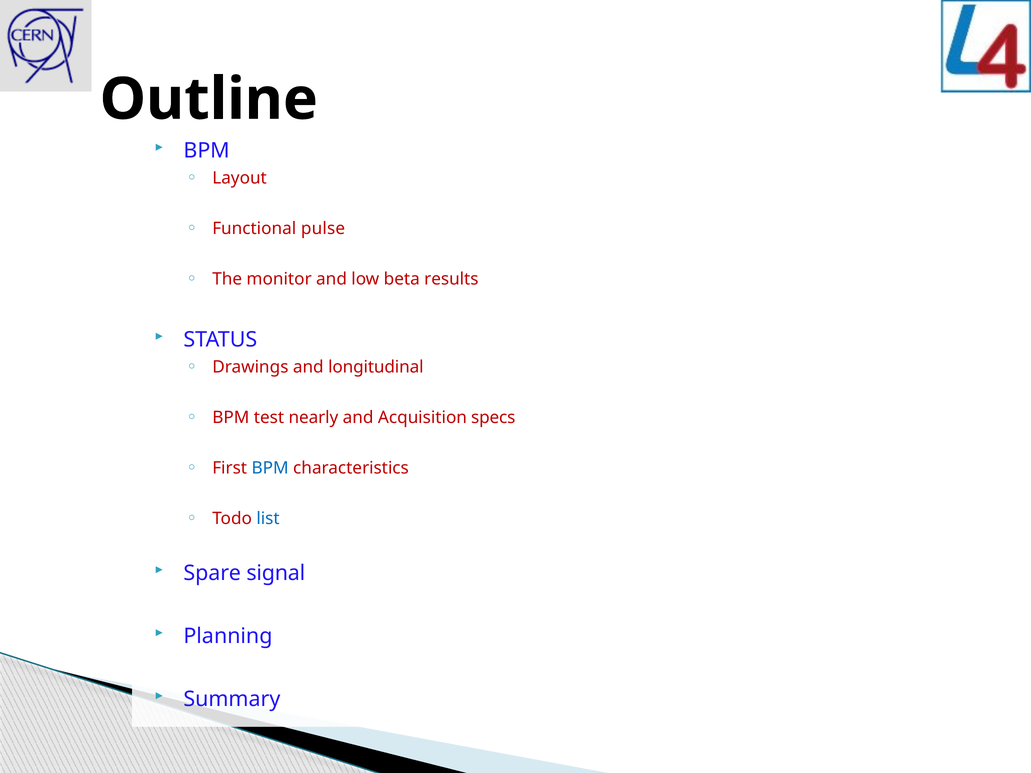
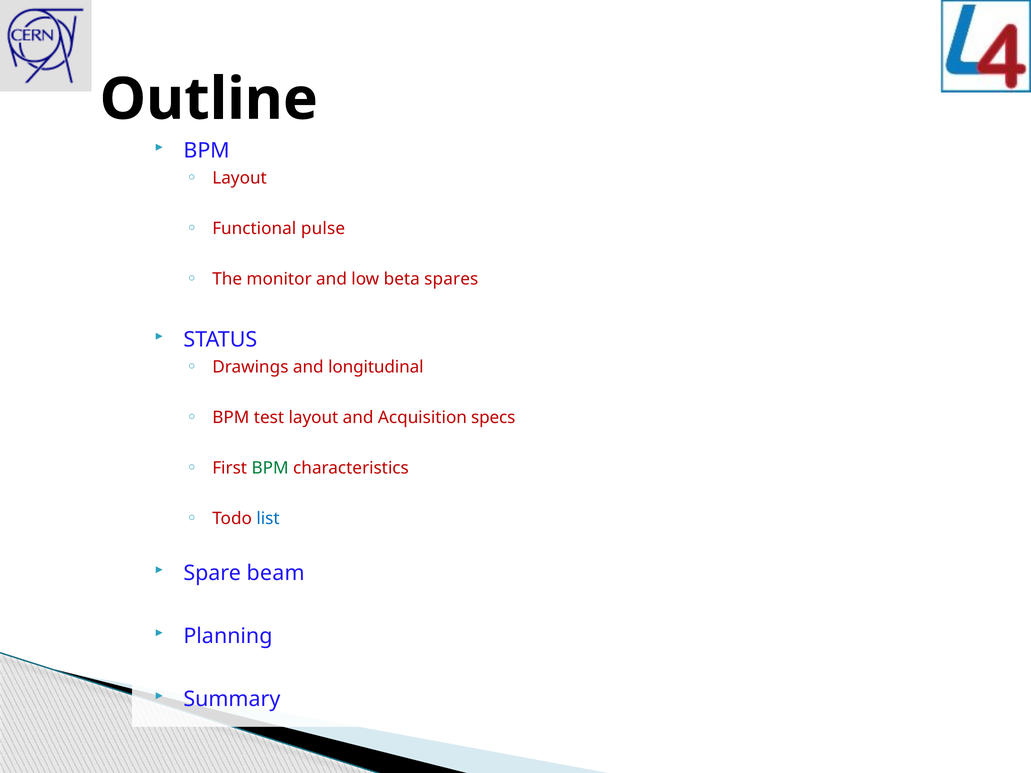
results: results -> spares
test nearly: nearly -> layout
BPM at (270, 468) colour: blue -> green
signal: signal -> beam
